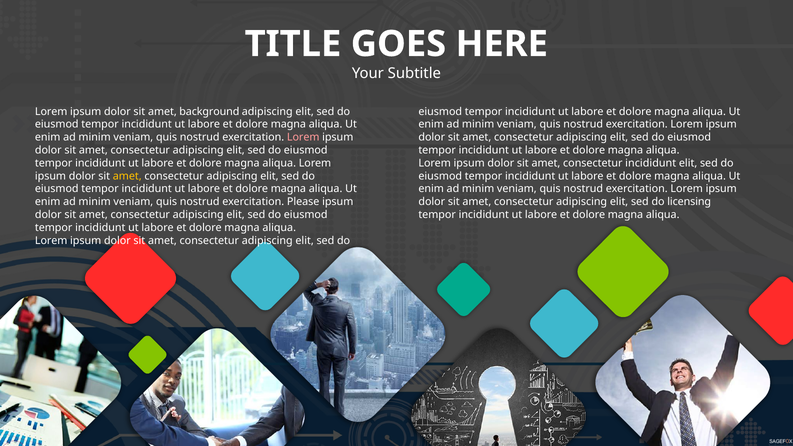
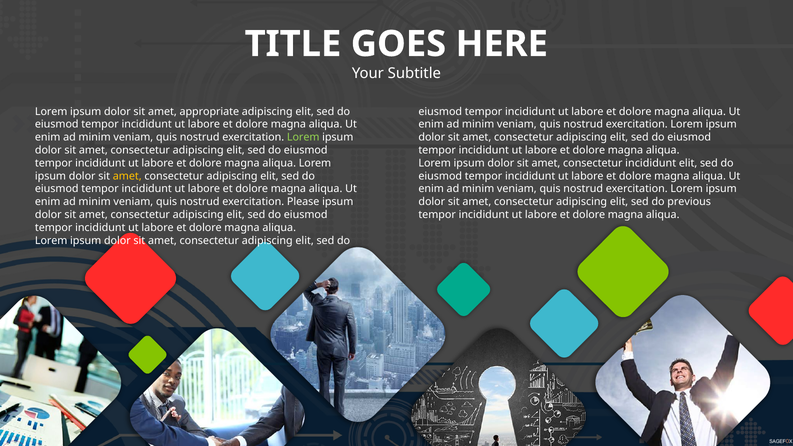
background: background -> appropriate
Lorem at (303, 137) colour: pink -> light green
licensing: licensing -> previous
